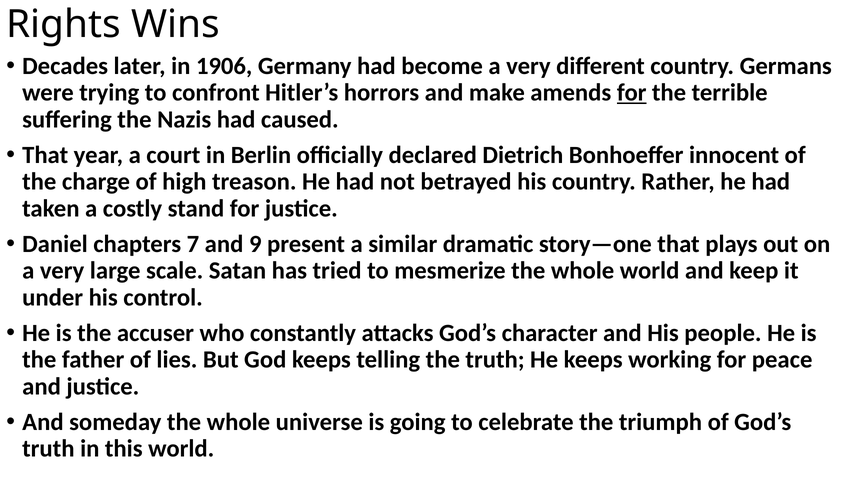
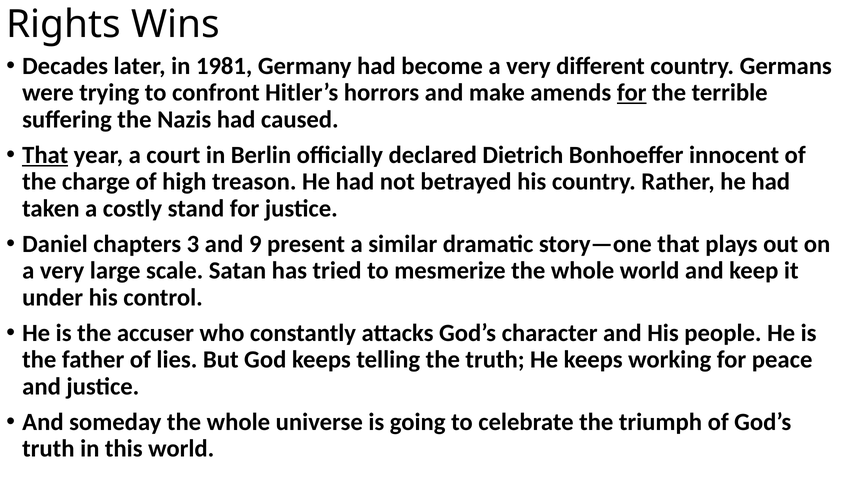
1906: 1906 -> 1981
That at (45, 155) underline: none -> present
7: 7 -> 3
